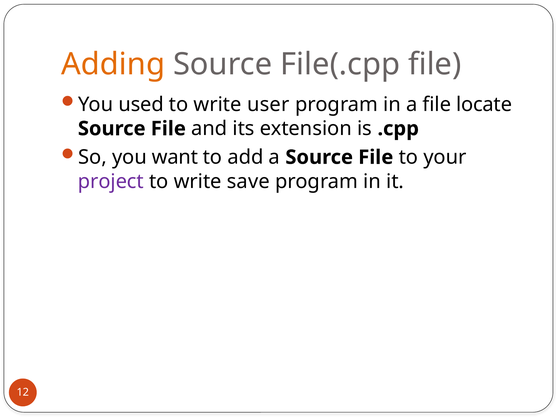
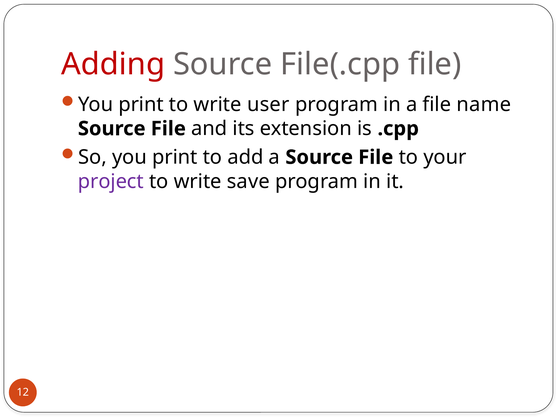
Adding colour: orange -> red
used at (141, 104): used -> print
locate: locate -> name
So you want: want -> print
